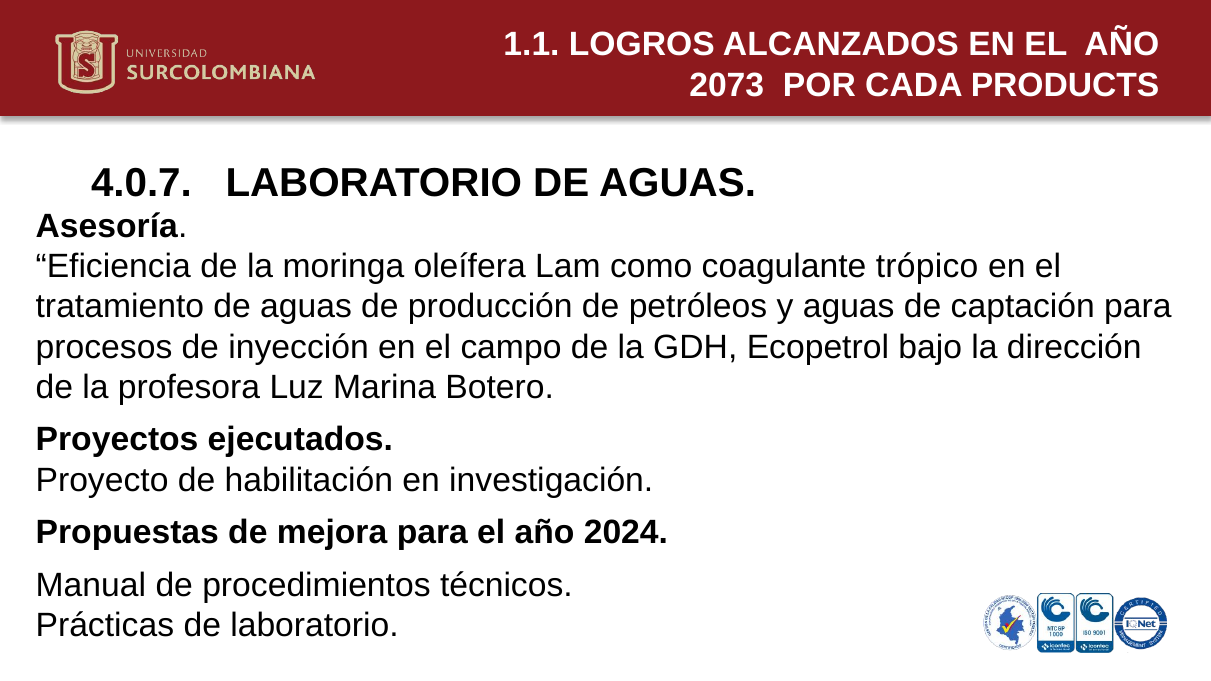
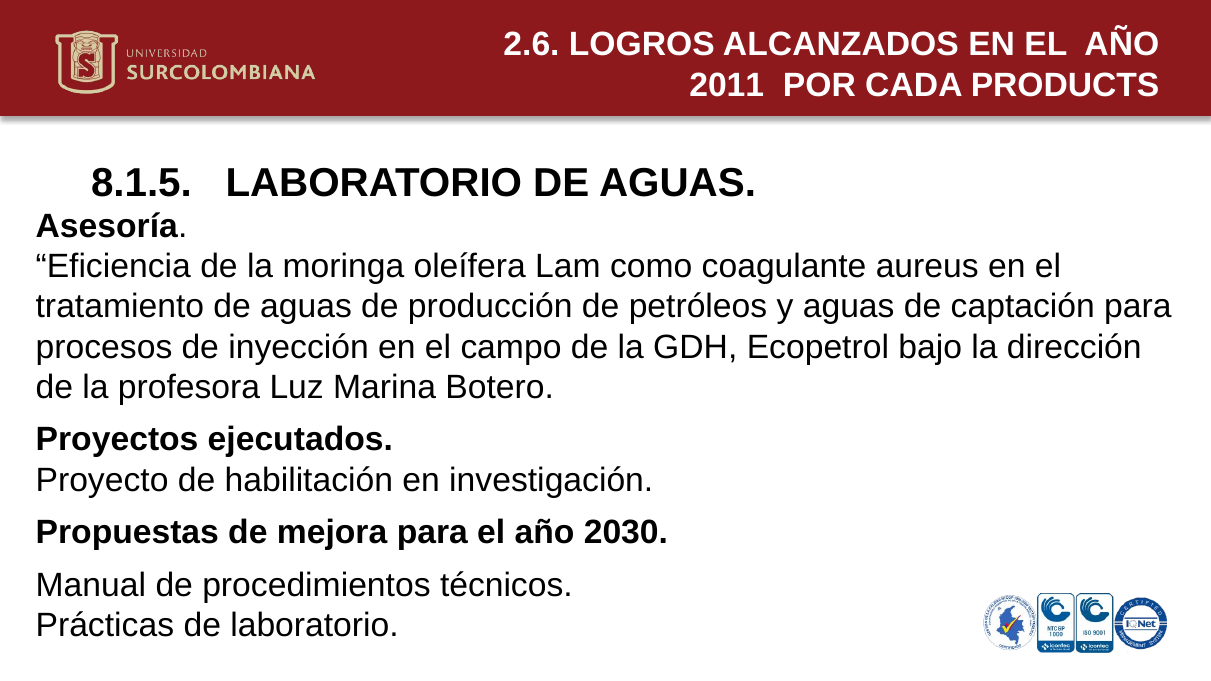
1.1: 1.1 -> 2.6
2073: 2073 -> 2011
4.0.7: 4.0.7 -> 8.1.5
trópico: trópico -> aureus
2024: 2024 -> 2030
